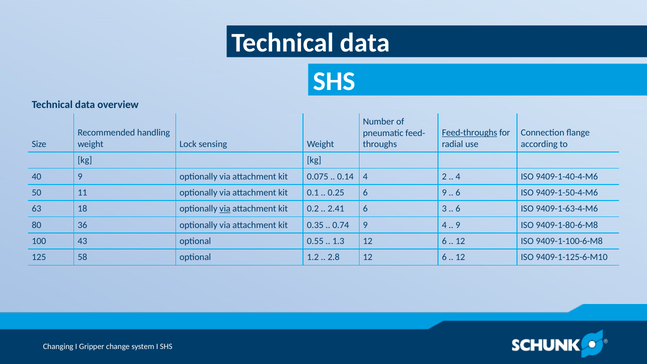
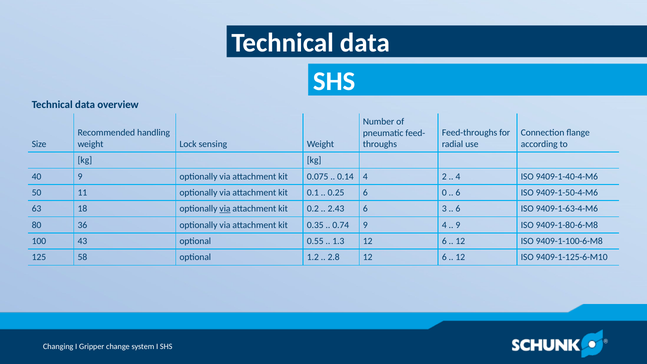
Feed-throughs underline: present -> none
6 9: 9 -> 0
2.41: 2.41 -> 2.43
